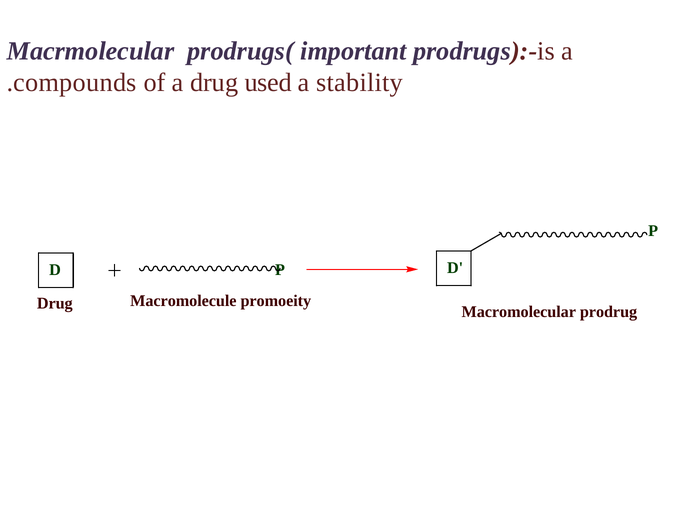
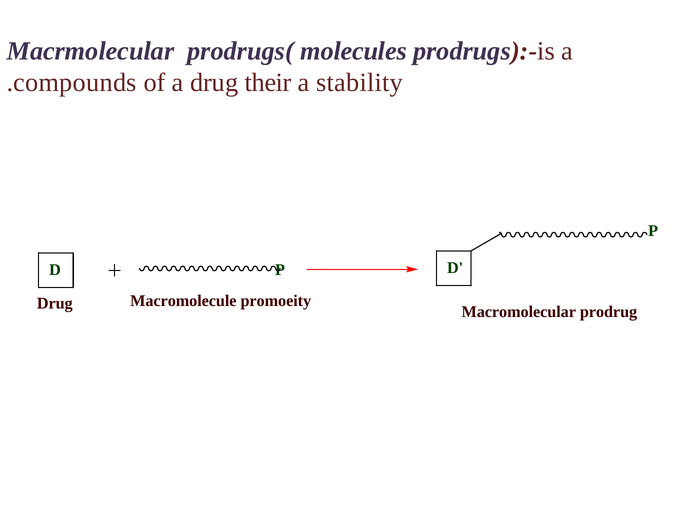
important: important -> molecules
used: used -> their
